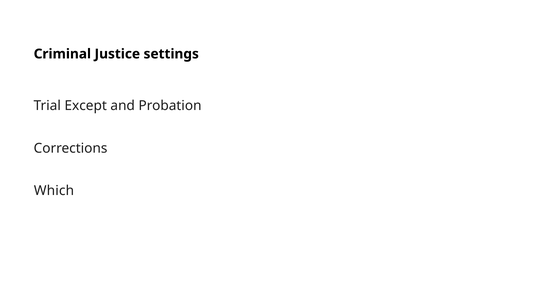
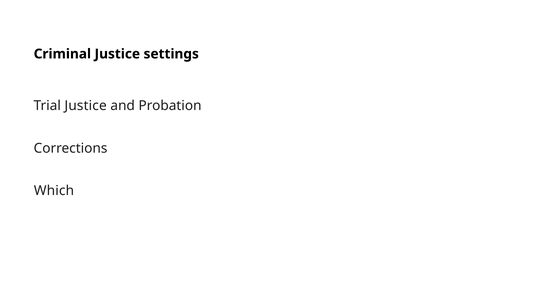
Trial Except: Except -> Justice
